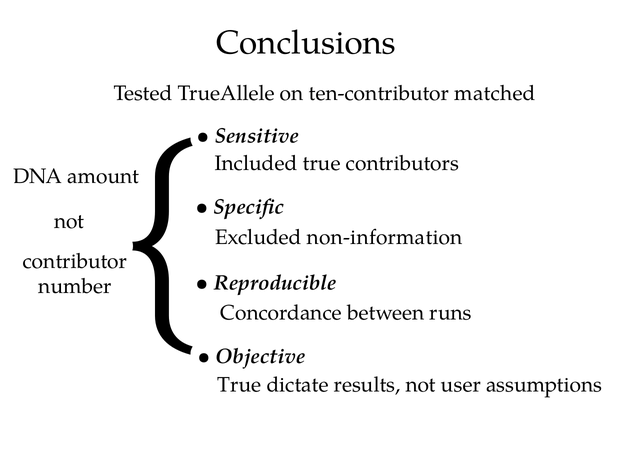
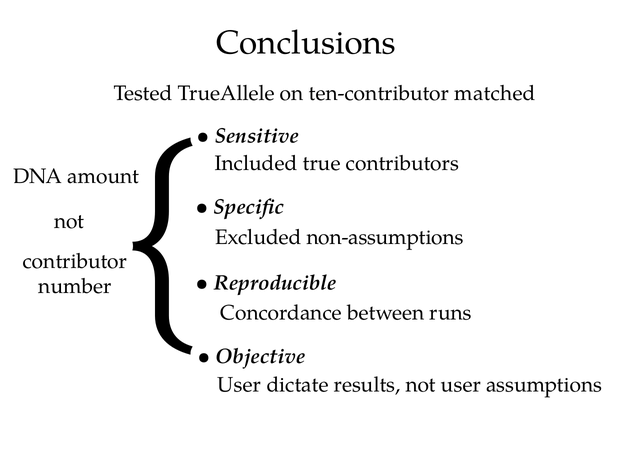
non-information: non-information -> non-assumptions
True at (239, 385): True -> User
